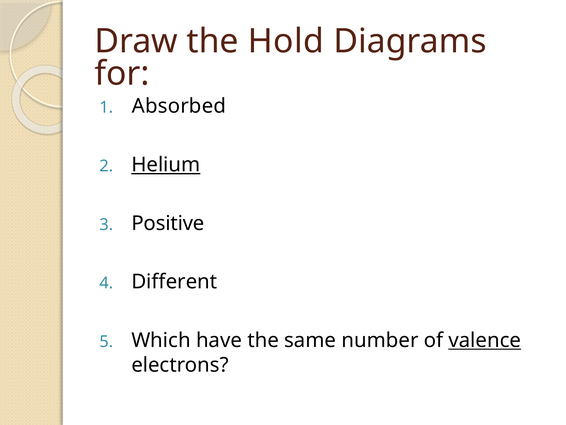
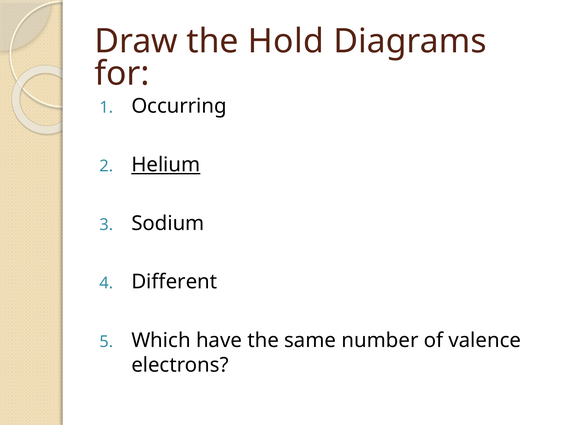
Absorbed: Absorbed -> Occurring
Positive: Positive -> Sodium
valence underline: present -> none
